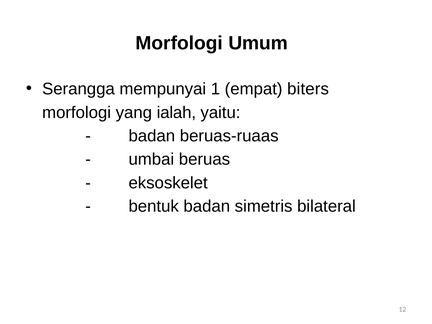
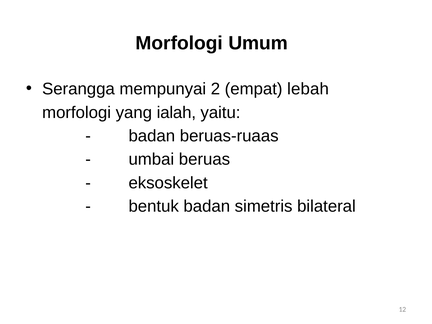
1: 1 -> 2
biters: biters -> lebah
